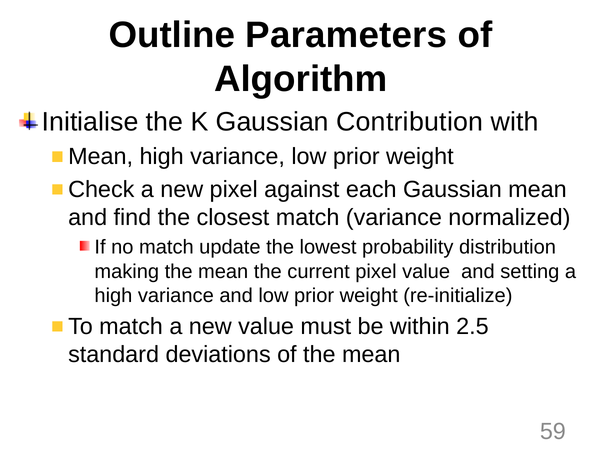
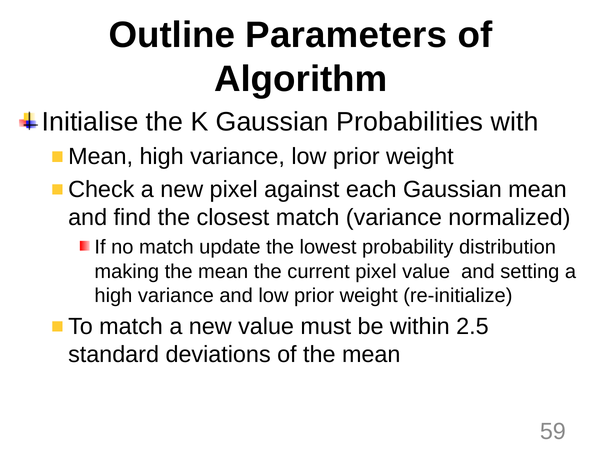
Contribution: Contribution -> Probabilities
